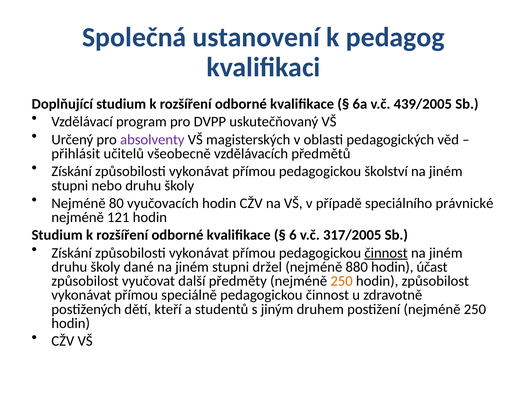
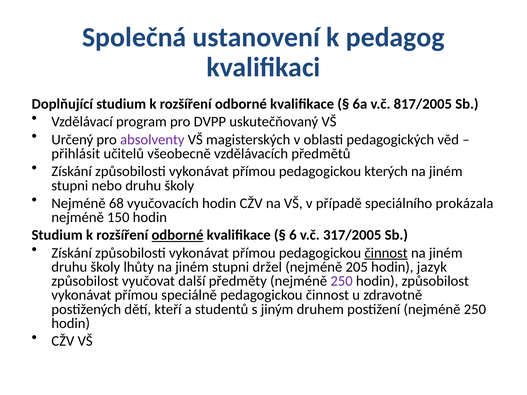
439/2005: 439/2005 -> 817/2005
školství: školství -> kterých
80: 80 -> 68
právnické: právnické -> prokázala
121: 121 -> 150
odborné at (177, 235) underline: none -> present
dané: dané -> lhůty
880: 880 -> 205
účast: účast -> jazyk
250 at (342, 281) colour: orange -> purple
